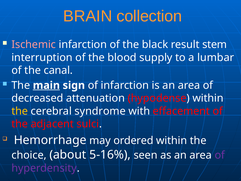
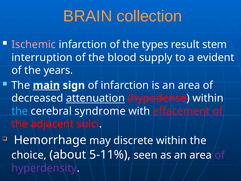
black: black -> types
lumbar: lumbar -> evident
canal: canal -> years
attenuation underline: none -> present
the at (20, 111) colour: yellow -> light blue
ordered: ordered -> discrete
5-16%: 5-16% -> 5-11%
